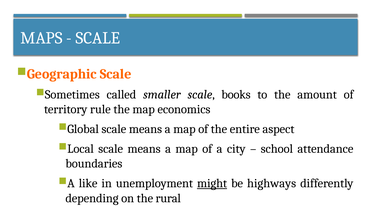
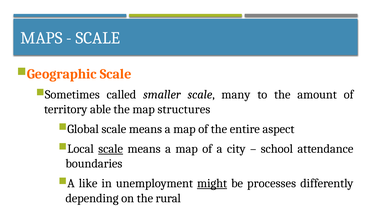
books: books -> many
rule: rule -> able
economics: economics -> structures
scale at (111, 149) underline: none -> present
highways: highways -> processes
